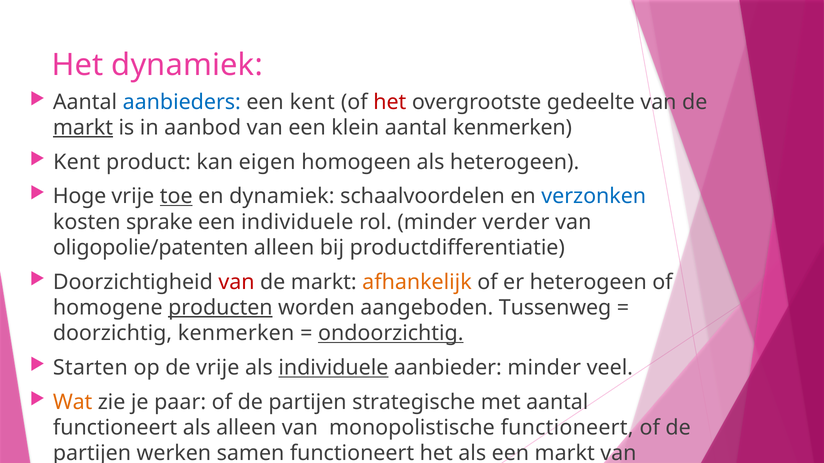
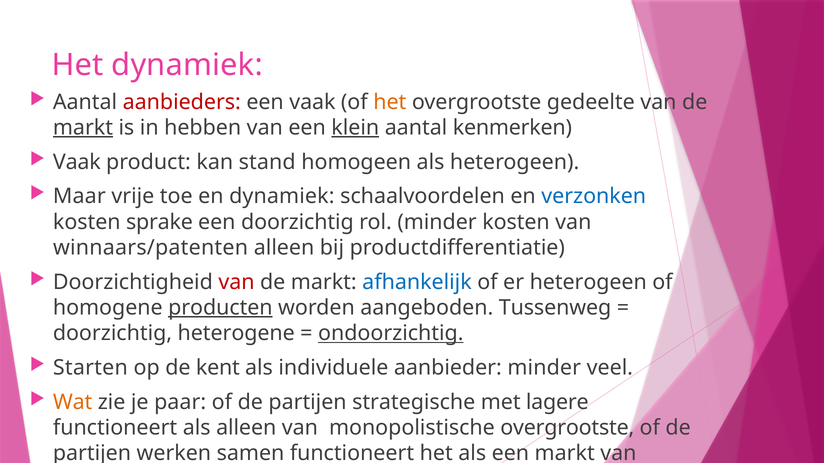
aanbieders colour: blue -> red
een kent: kent -> vaak
het at (390, 102) colour: red -> orange
aanbod: aanbod -> hebben
klein underline: none -> present
Kent at (77, 162): Kent -> Vaak
eigen: eigen -> stand
Hoge: Hoge -> Maar
toe underline: present -> none
een individuele: individuele -> doorzichtig
minder verder: verder -> kosten
oligopolie/patenten: oligopolie/patenten -> winnaars/patenten
afhankelijk colour: orange -> blue
doorzichtig kenmerken: kenmerken -> heterogene
de vrije: vrije -> kent
individuele at (333, 368) underline: present -> none
met aantal: aantal -> lagere
monopolistische functioneert: functioneert -> overgrootste
